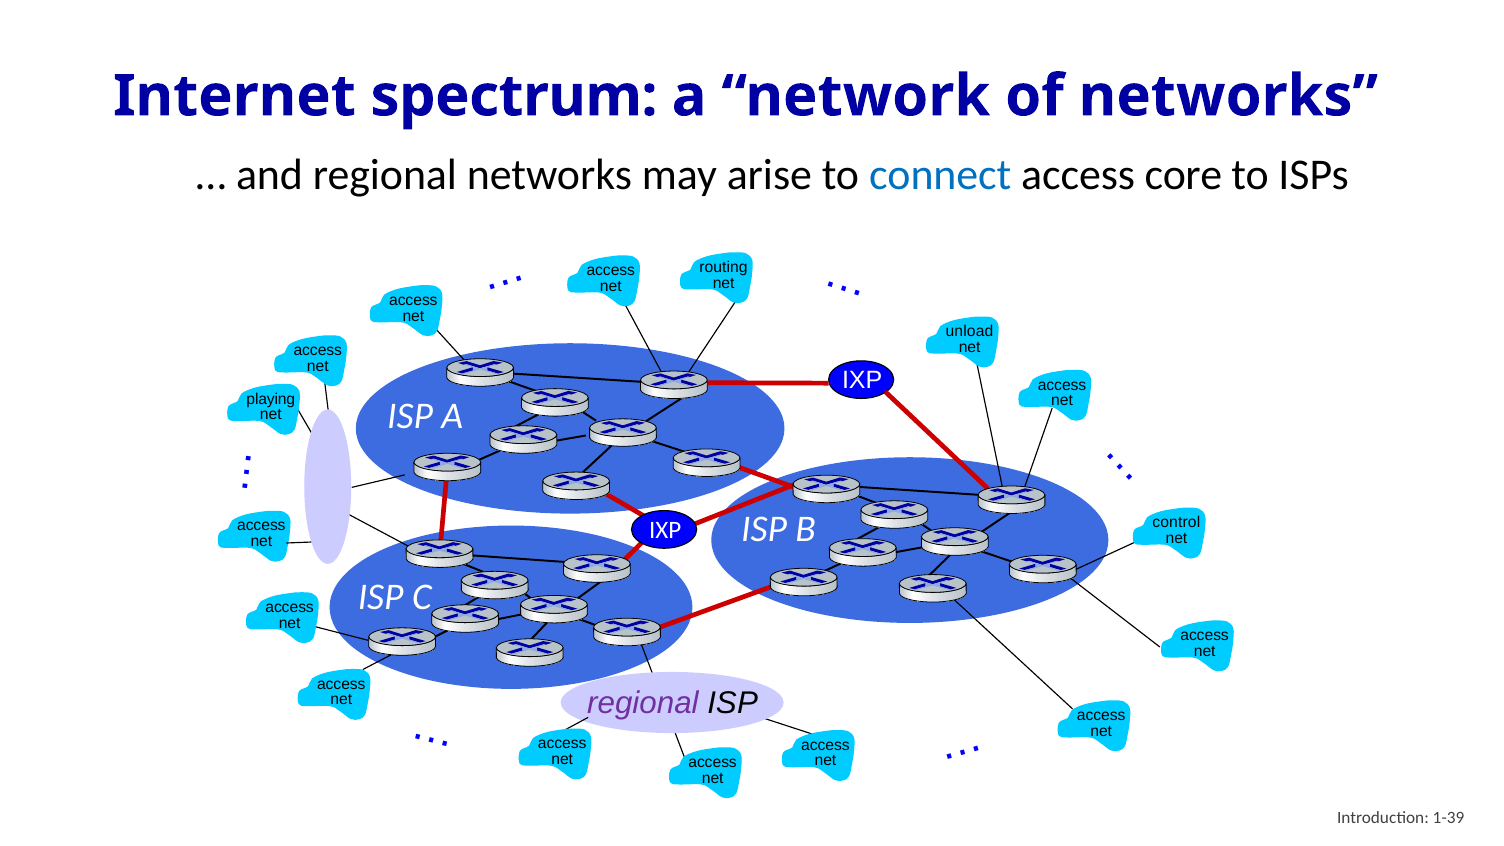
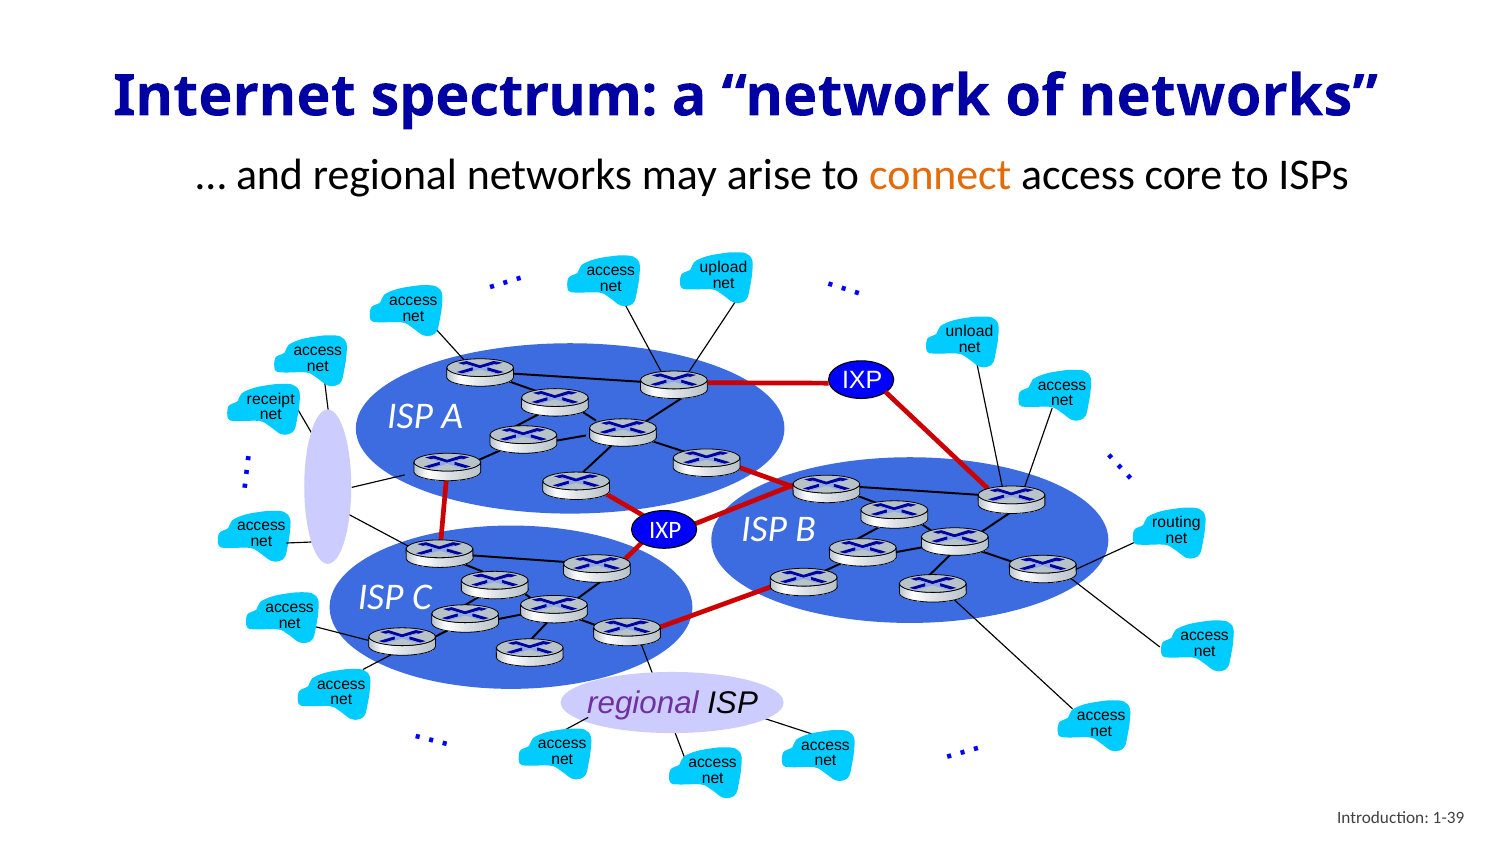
connect colour: blue -> orange
routing: routing -> upload
playing: playing -> receipt
control: control -> routing
